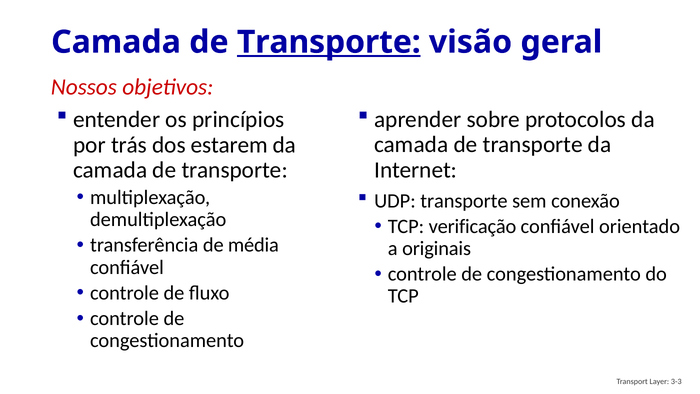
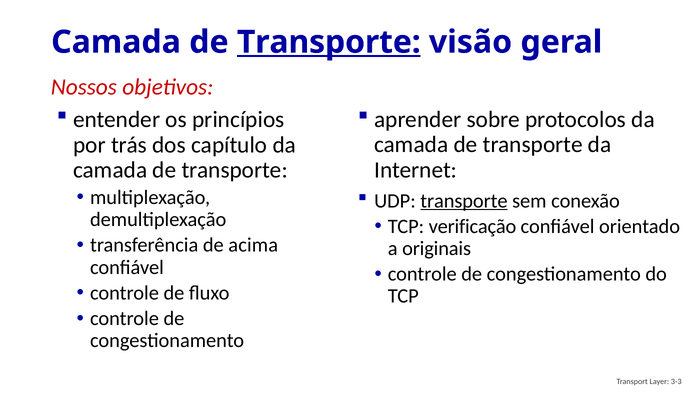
estarem: estarem -> capítulo
transporte at (464, 201) underline: none -> present
média: média -> acima
